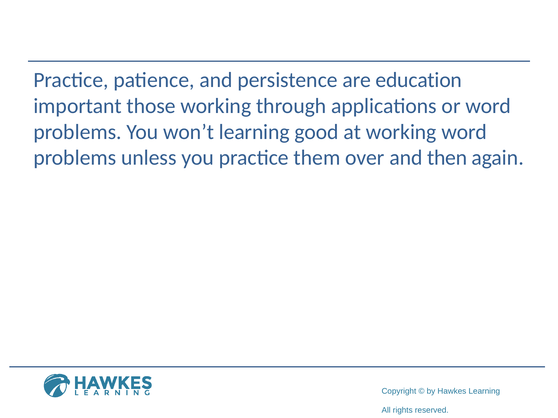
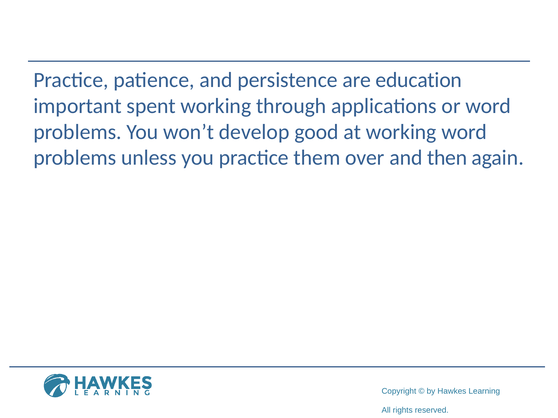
those: those -> spent
won’t learning: learning -> develop
